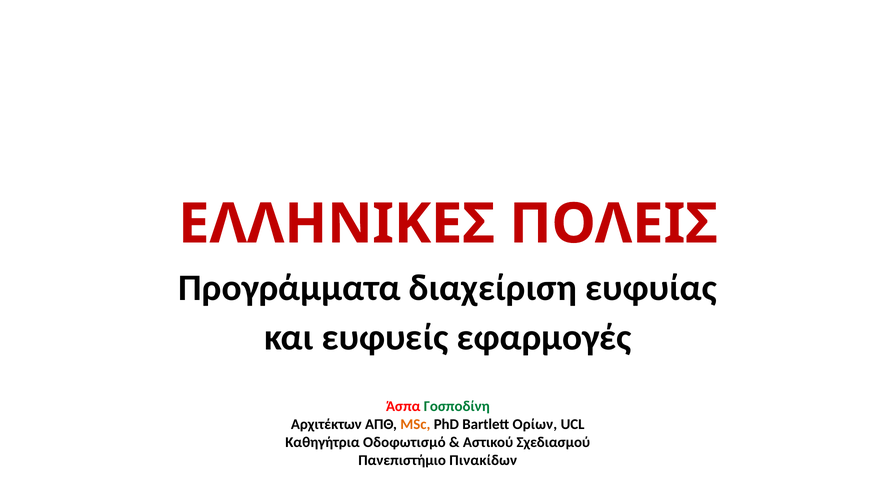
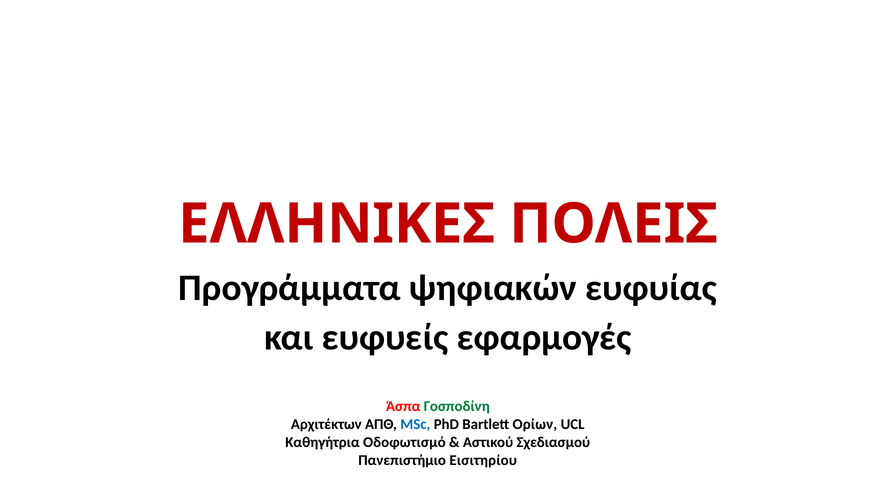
διαχείριση: διαχείριση -> ψηφιακών
MSc colour: orange -> blue
Πινακίδων: Πινακίδων -> Εισιτηρίου
